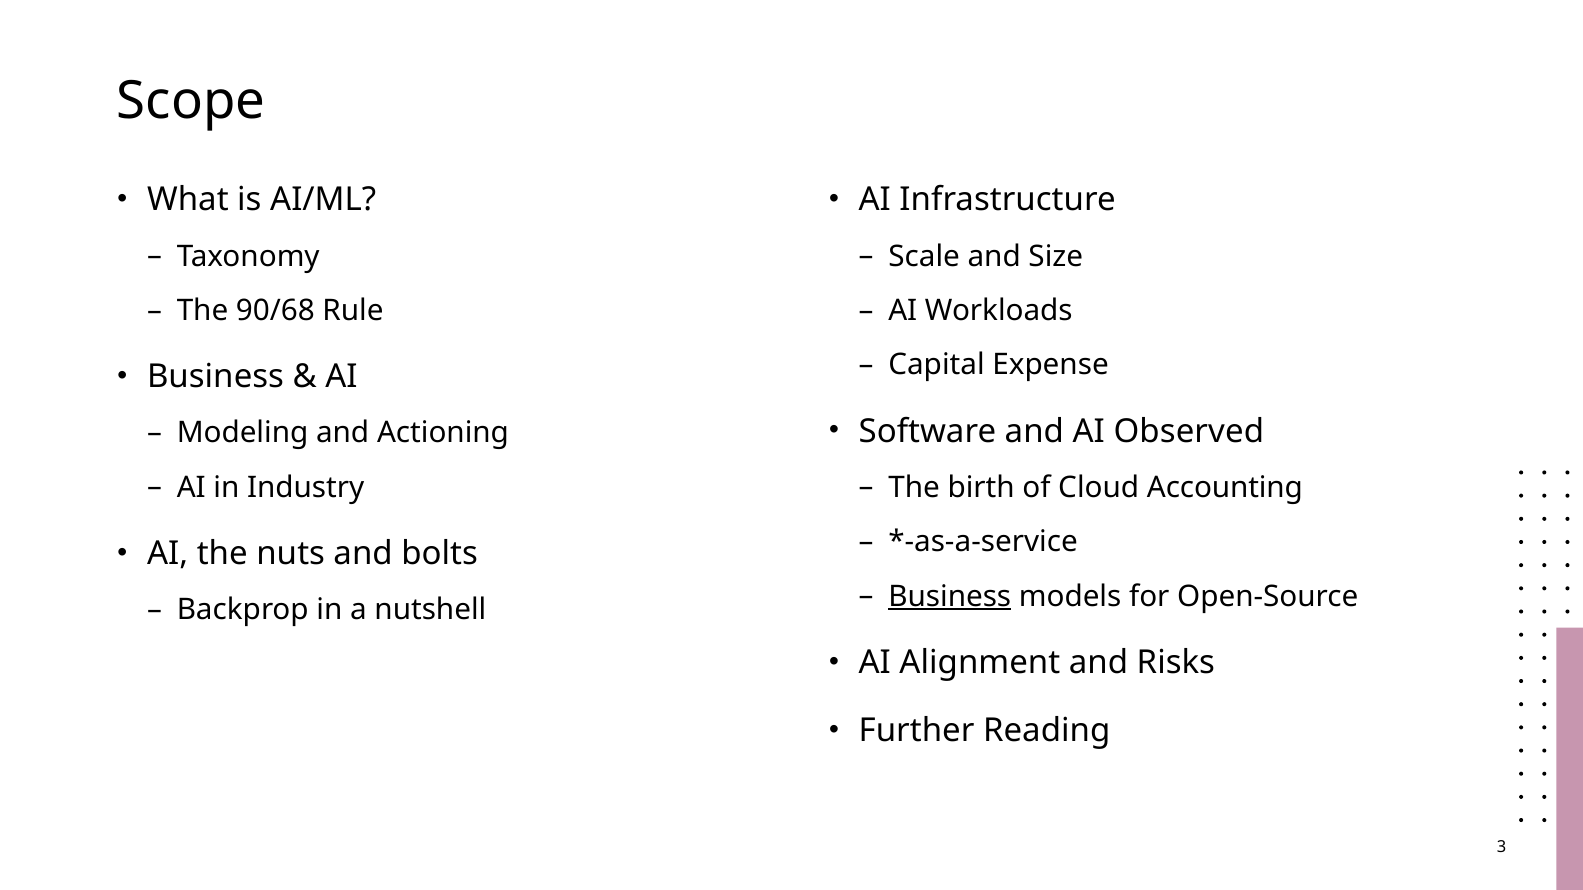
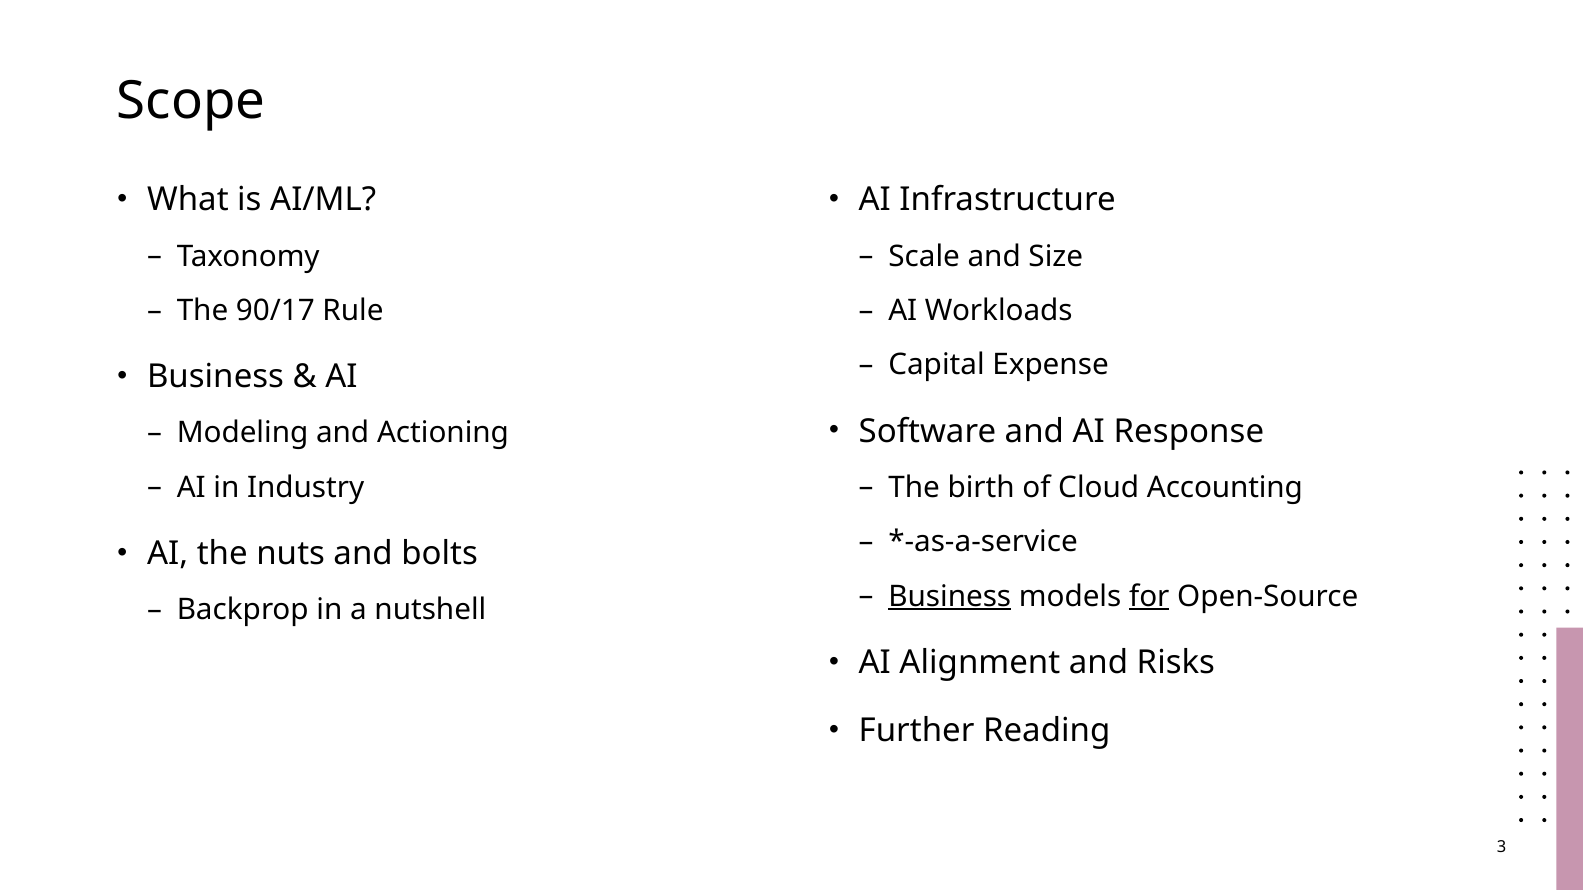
90/68: 90/68 -> 90/17
Observed: Observed -> Response
for underline: none -> present
